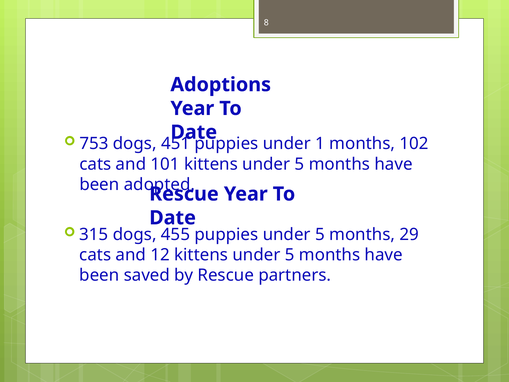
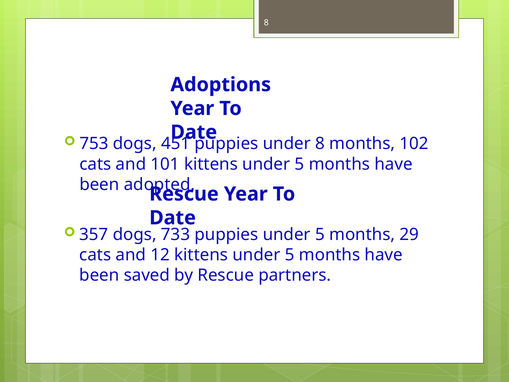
under 1: 1 -> 8
315: 315 -> 357
455: 455 -> 733
